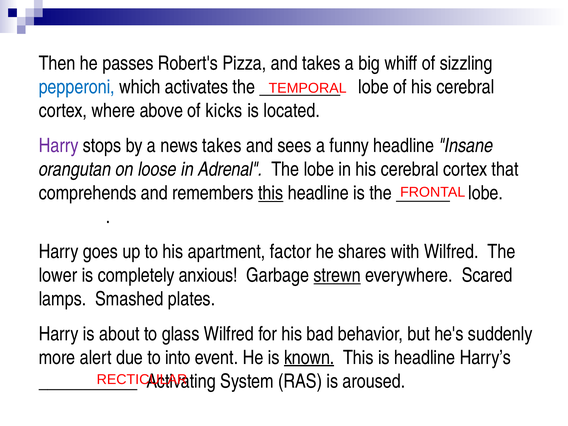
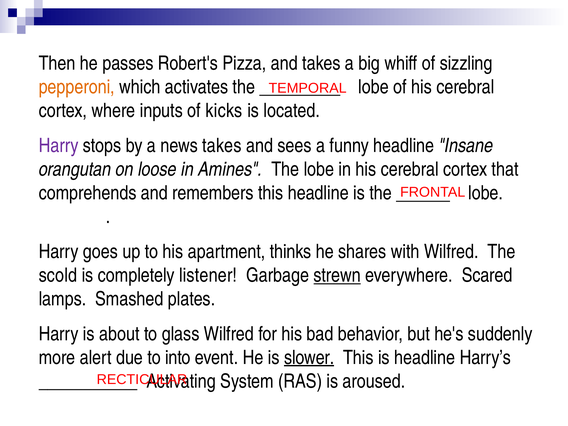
pepperoni colour: blue -> orange
above: above -> inputs
Adrenal: Adrenal -> Amines
this at (271, 193) underline: present -> none
factor: factor -> thinks
lower: lower -> scold
anxious: anxious -> listener
known: known -> slower
